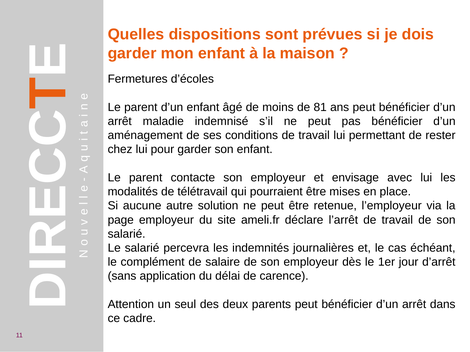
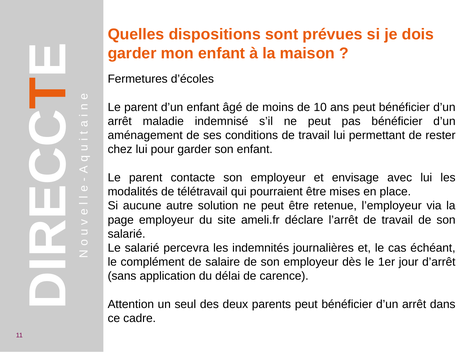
81: 81 -> 10
